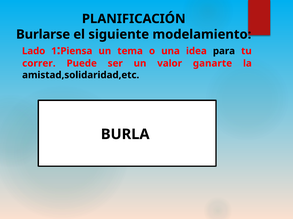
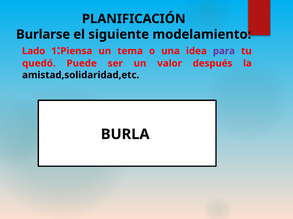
para colour: black -> purple
correr: correr -> quedó
ganarte: ganarte -> después
